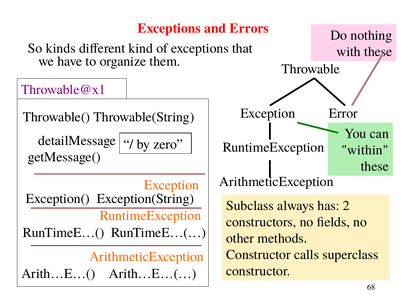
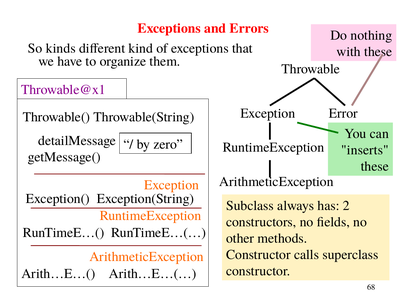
within: within -> inserts
